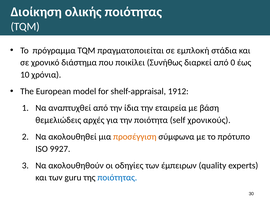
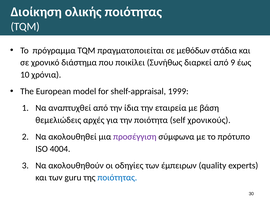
εμπλοκή: εμπλοκή -> μεθόδων
0: 0 -> 9
1912: 1912 -> 1999
προσέγγιση colour: orange -> purple
9927: 9927 -> 4004
